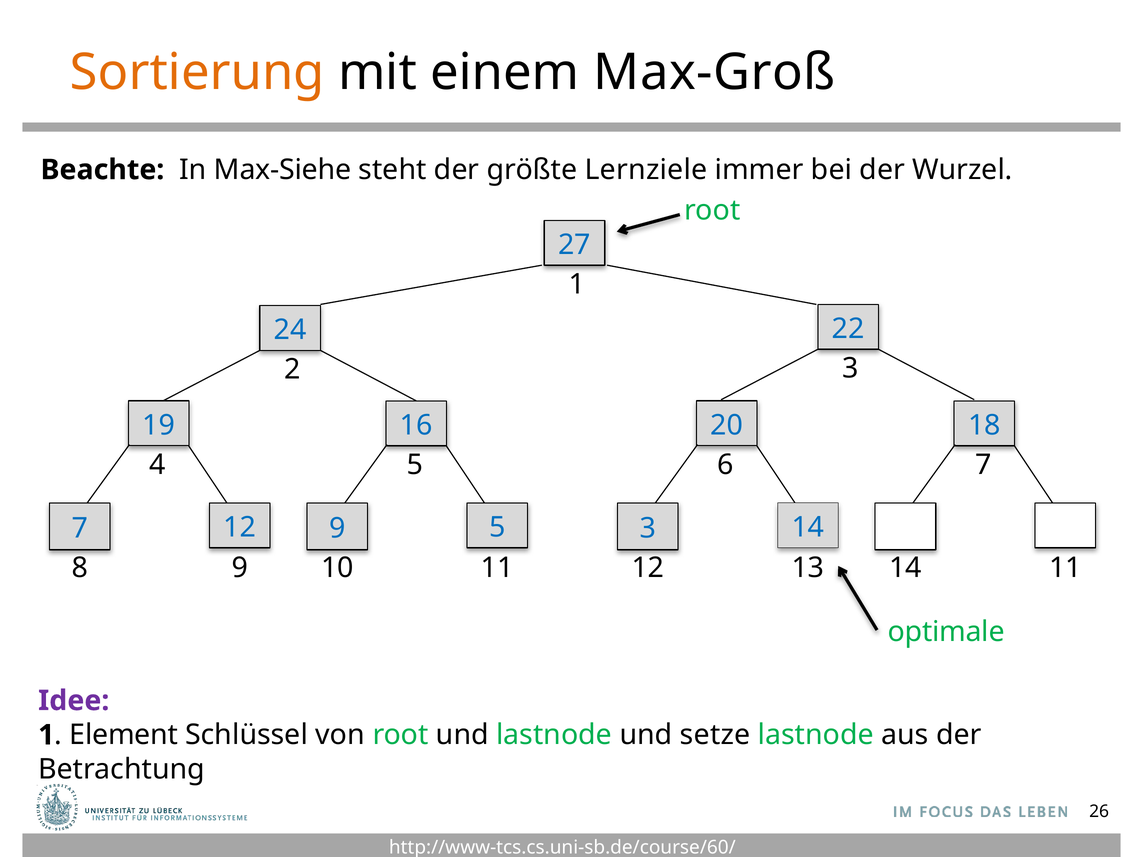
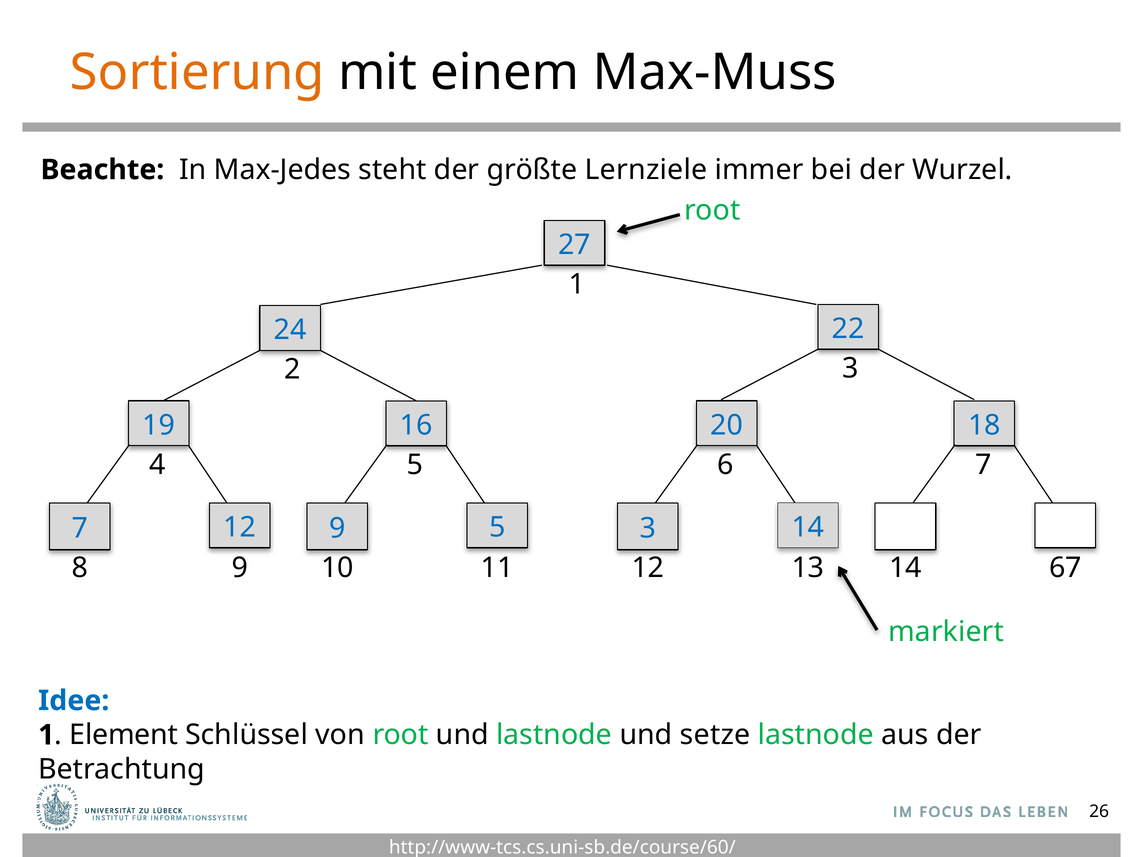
Max-Groß: Max-Groß -> Max-Muss
Max-Siehe: Max-Siehe -> Max-Jedes
14 11: 11 -> 67
optimale: optimale -> markiert
Idee colour: purple -> blue
